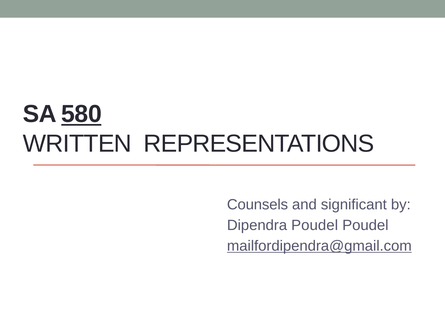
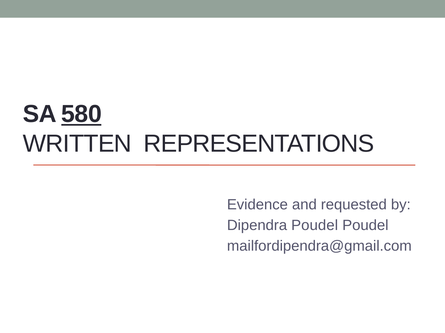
Counsels: Counsels -> Evidence
significant: significant -> requested
mailfordipendra@gmail.com underline: present -> none
